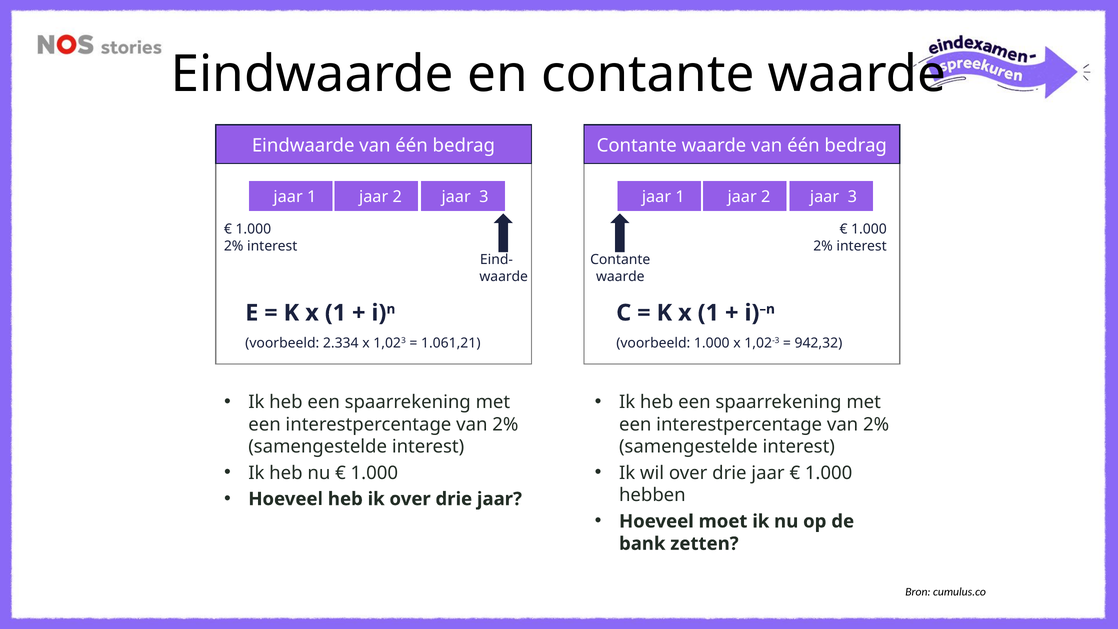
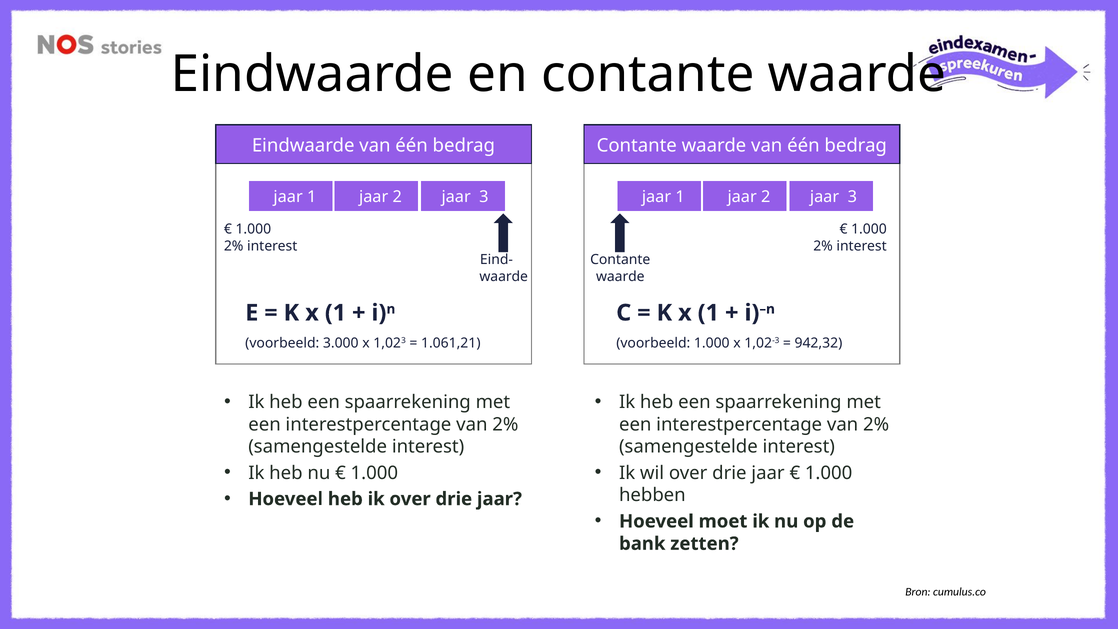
2.334: 2.334 -> 3.000
